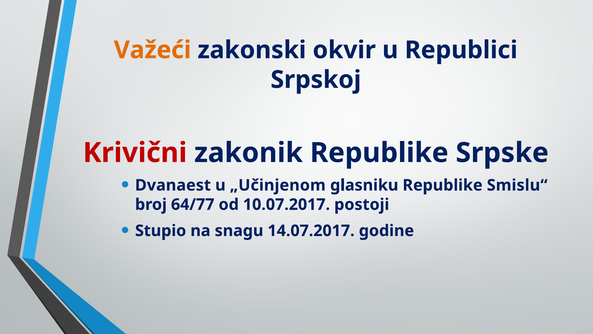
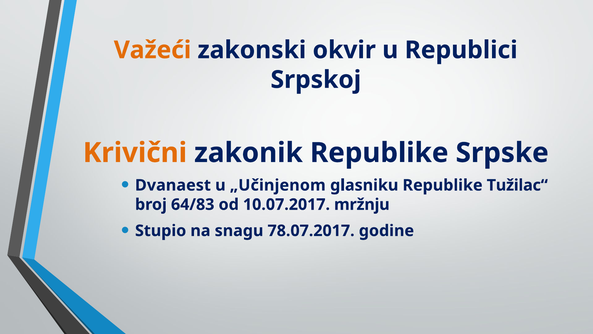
Krivični colour: red -> orange
Smislu“: Smislu“ -> Tužilac“
64/77: 64/77 -> 64/83
postoji: postoji -> mržnju
14.07.2017: 14.07.2017 -> 78.07.2017
